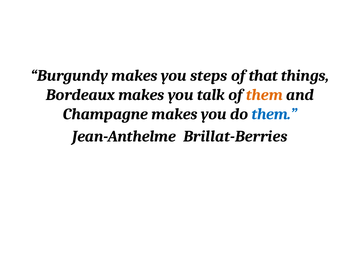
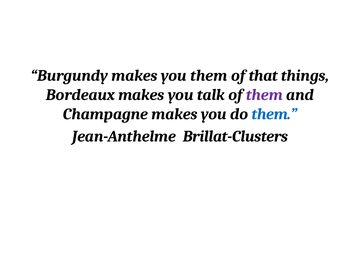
you steps: steps -> them
them at (264, 95) colour: orange -> purple
Brillat-Berries: Brillat-Berries -> Brillat-Clusters
